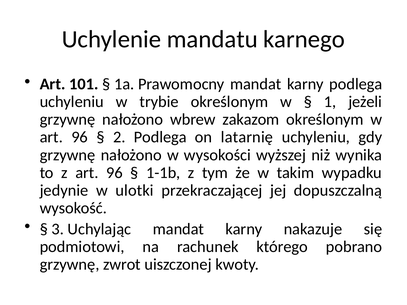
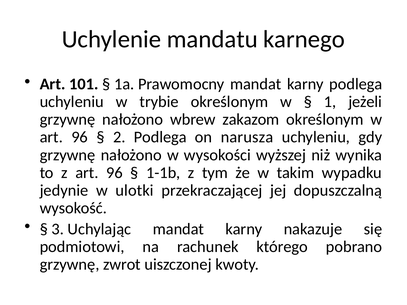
latarnię: latarnię -> narusza
